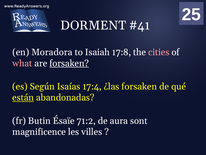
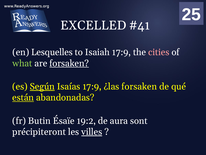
DORMENT: DORMENT -> EXCELLED
Moradora: Moradora -> Lesquelles
Isaiah 17:8: 17:8 -> 17:9
what colour: pink -> light green
Según underline: none -> present
Isaías 17:4: 17:4 -> 17:9
71:2: 71:2 -> 19:2
magnificence: magnificence -> précipiteront
villes underline: none -> present
